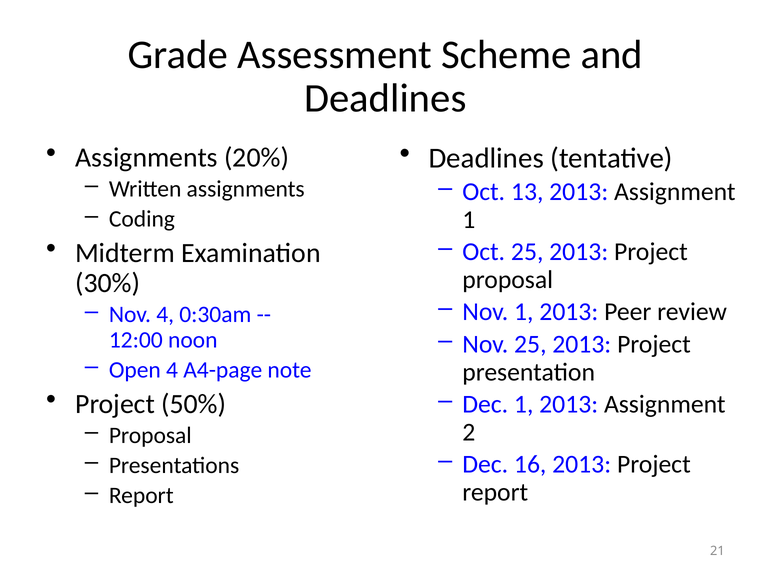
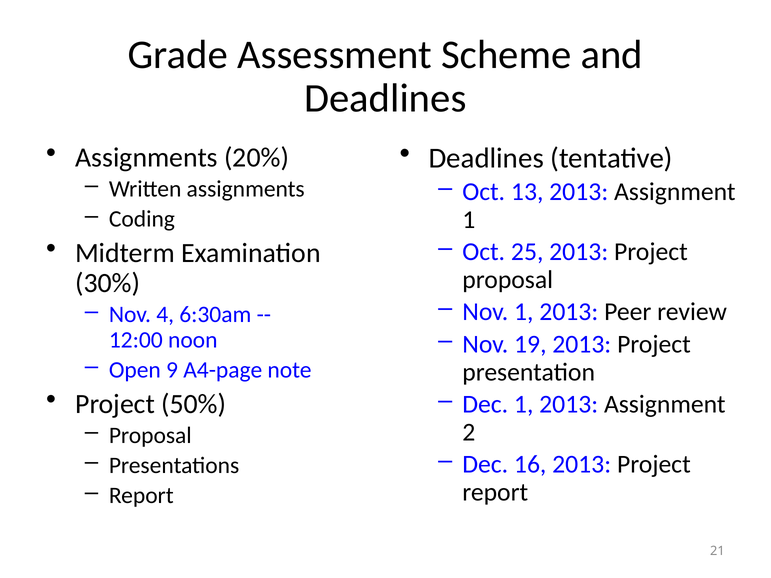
0:30am: 0:30am -> 6:30am
Nov 25: 25 -> 19
Open 4: 4 -> 9
